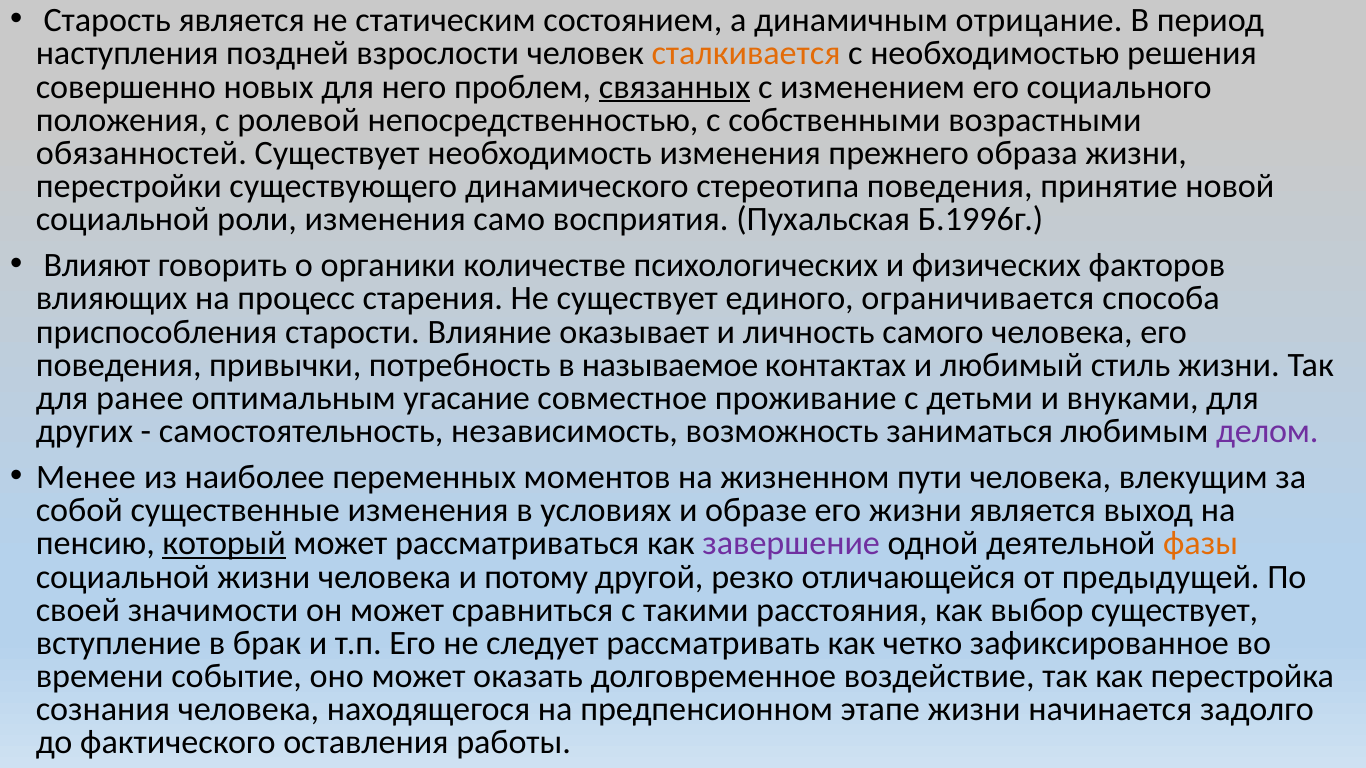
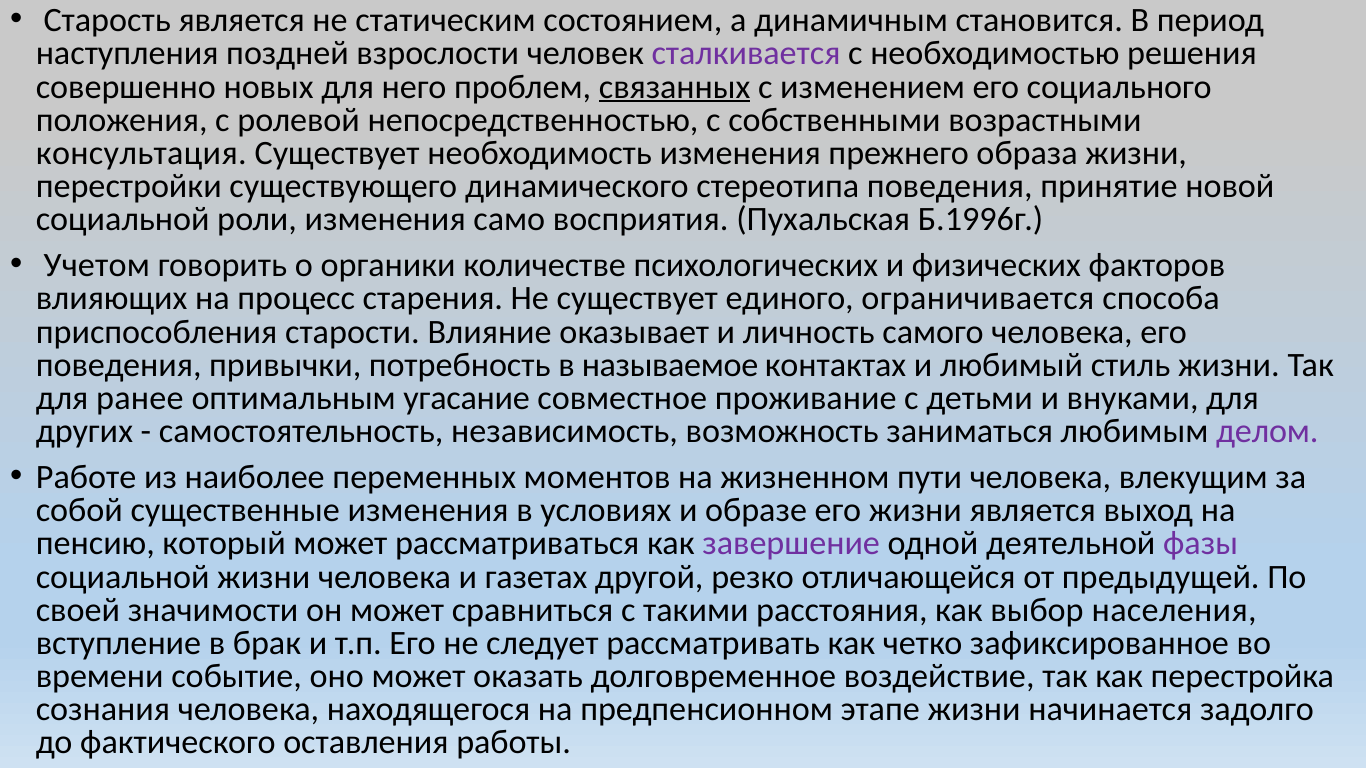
отрицание: отрицание -> становится
сталкивается colour: orange -> purple
обязанностей: обязанностей -> консультация
Влияют: Влияют -> Учетом
Менее: Менее -> Работе
который underline: present -> none
фазы colour: orange -> purple
потому: потому -> газетах
выбор существует: существует -> населения
